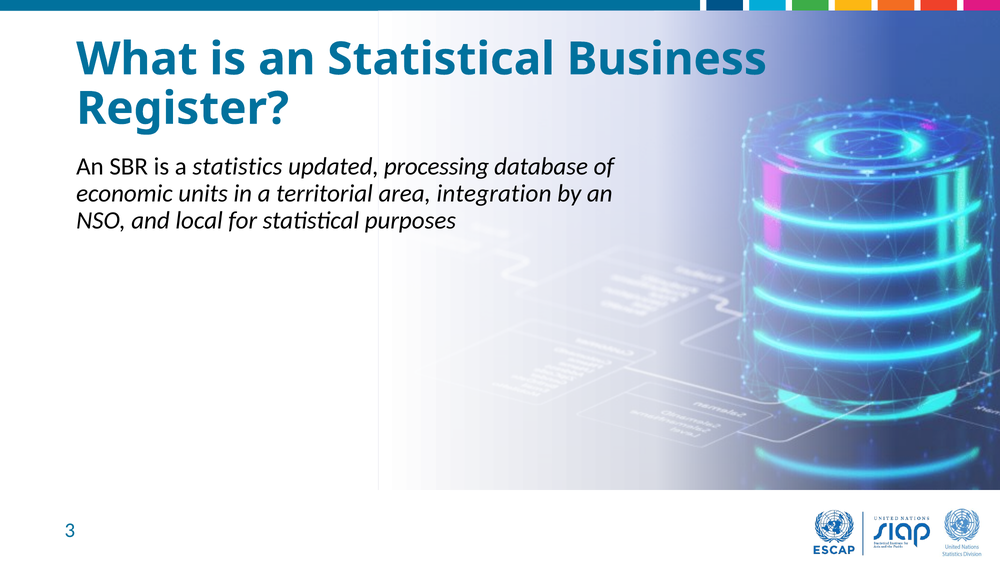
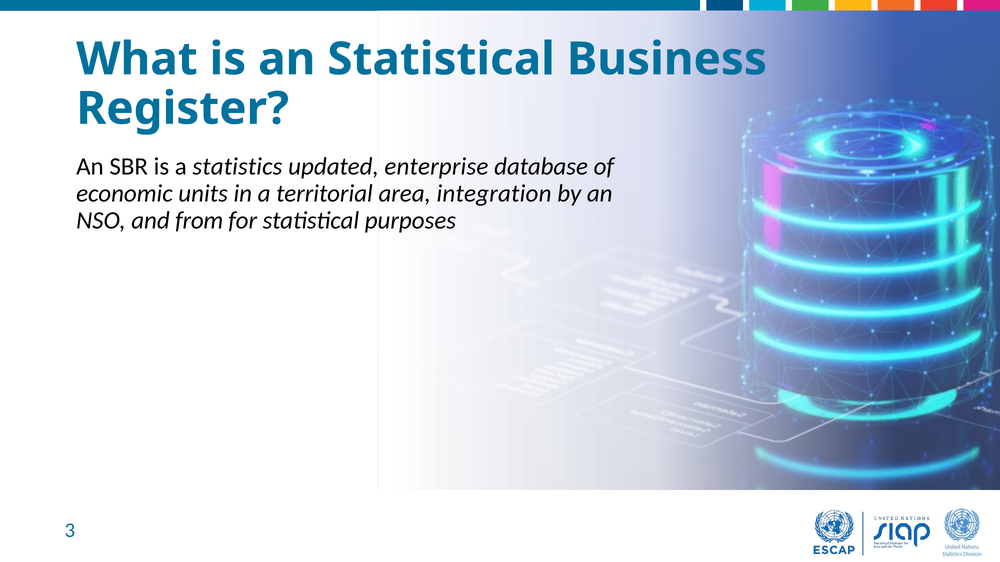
processing: processing -> enterprise
local: local -> from
